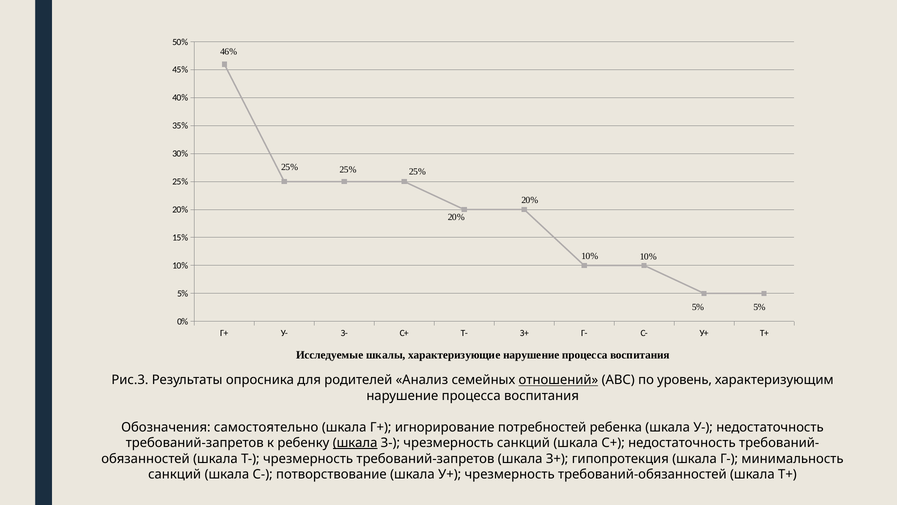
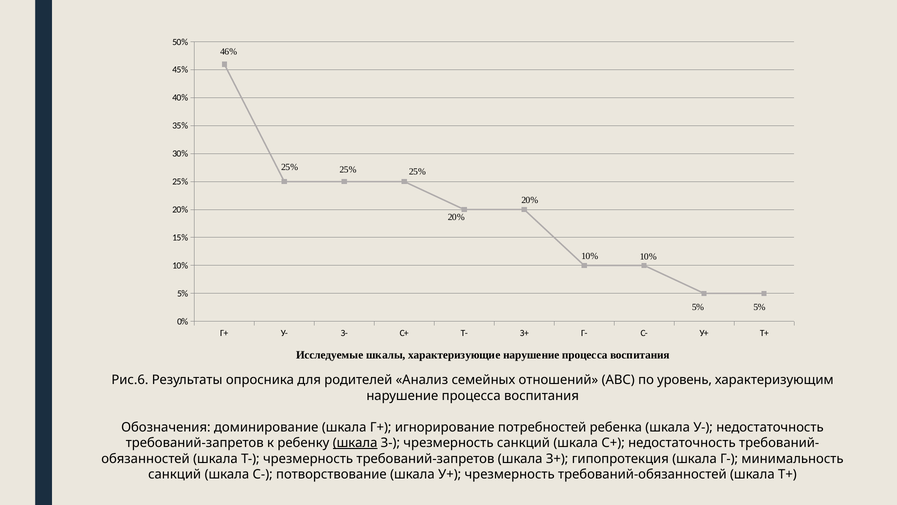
Рис.3: Рис.3 -> Рис.6
отношений underline: present -> none
самостоятельно: самостоятельно -> доминирование
